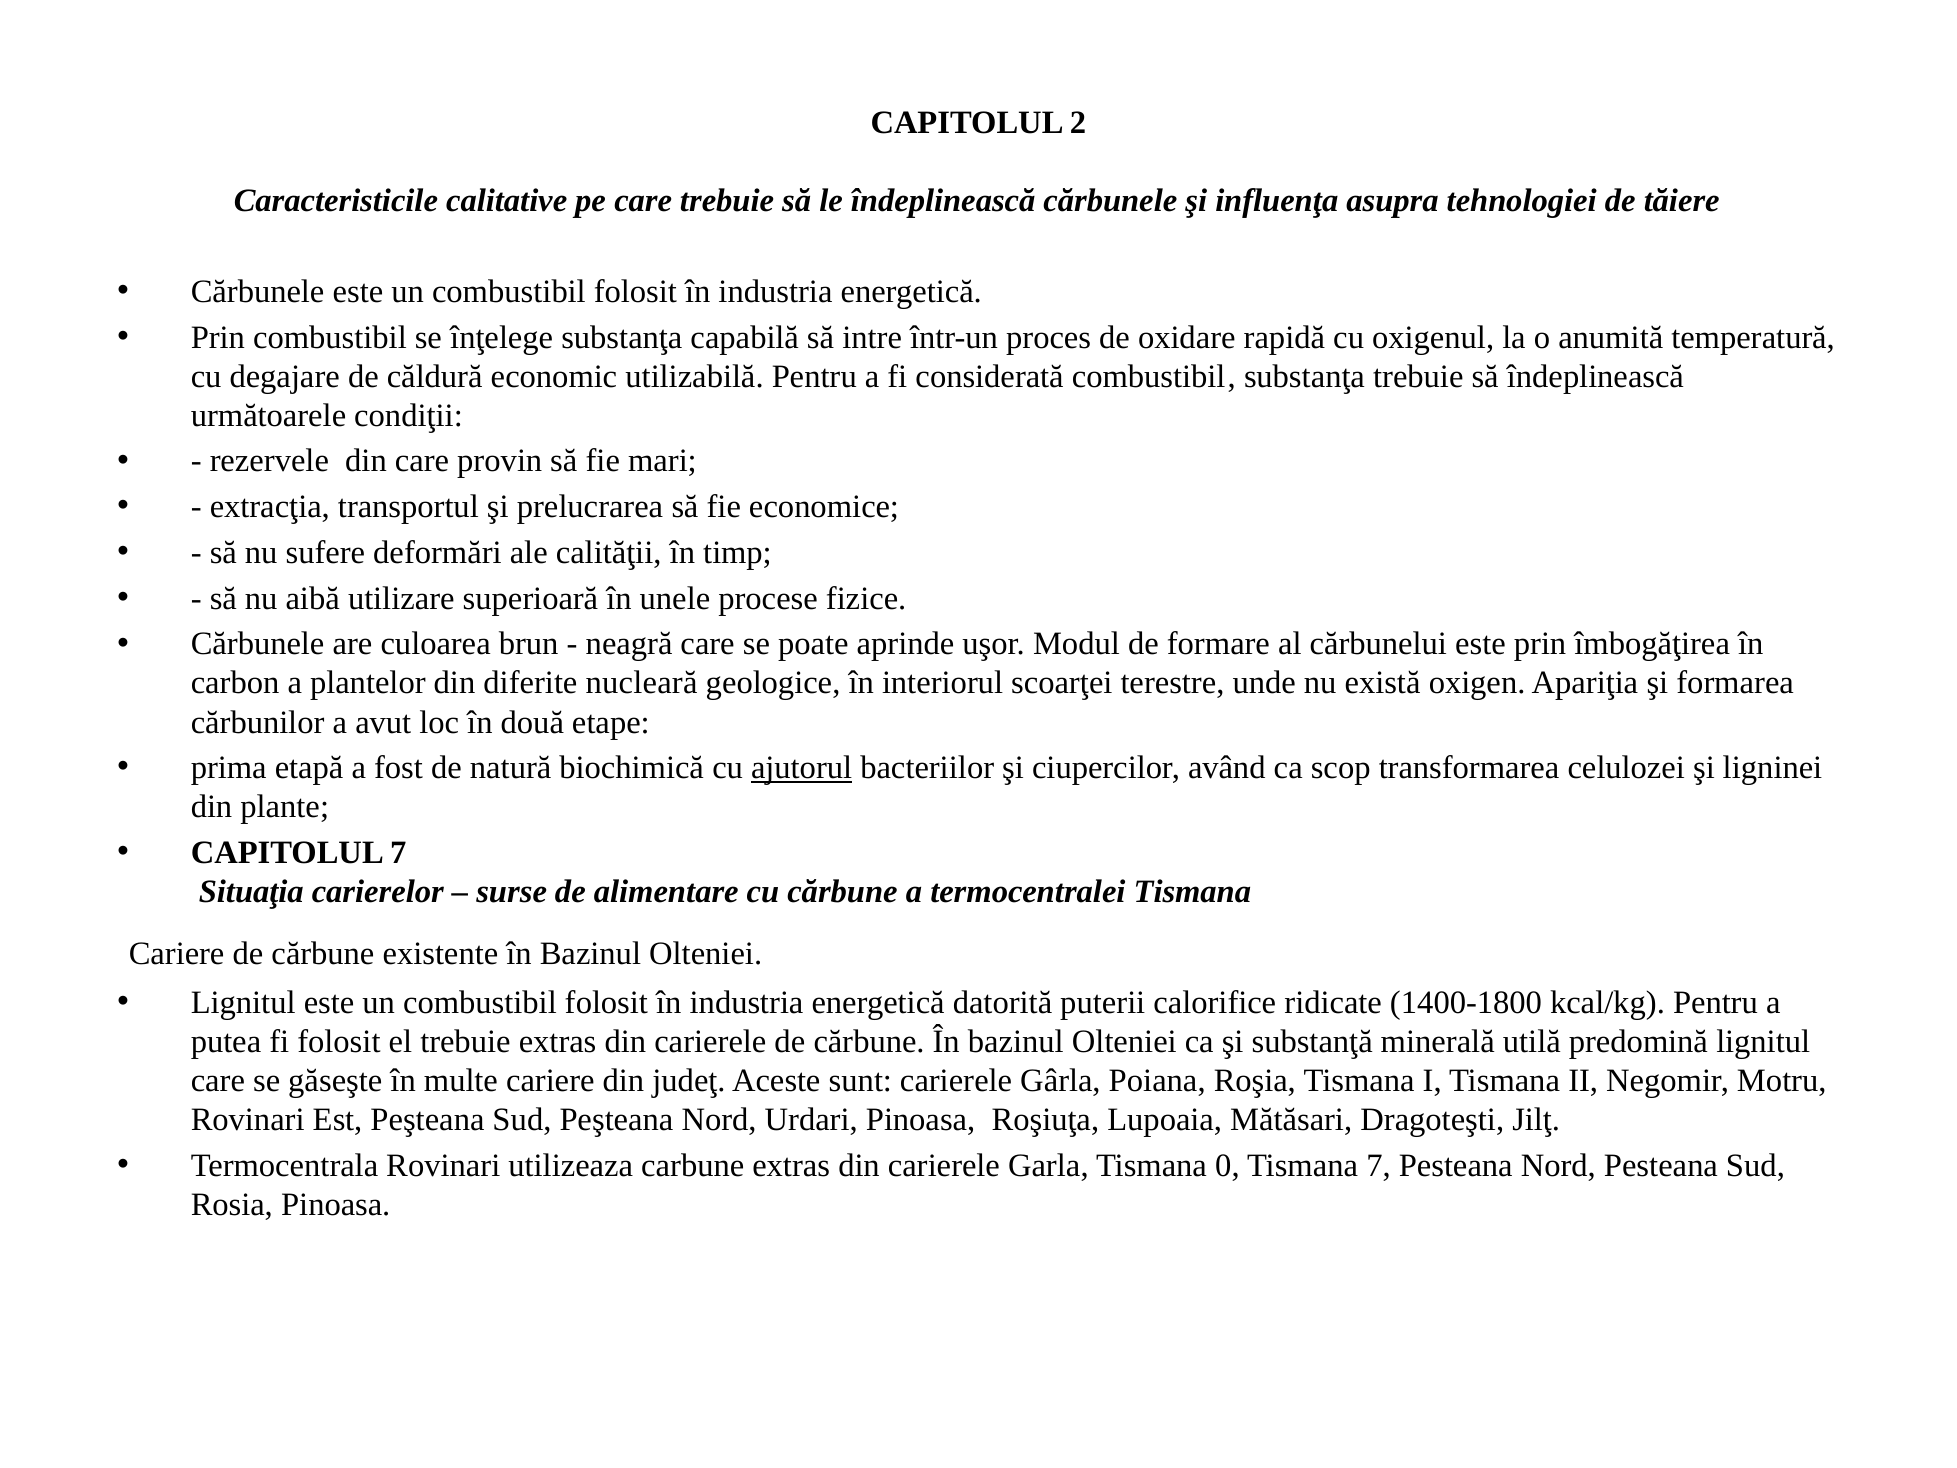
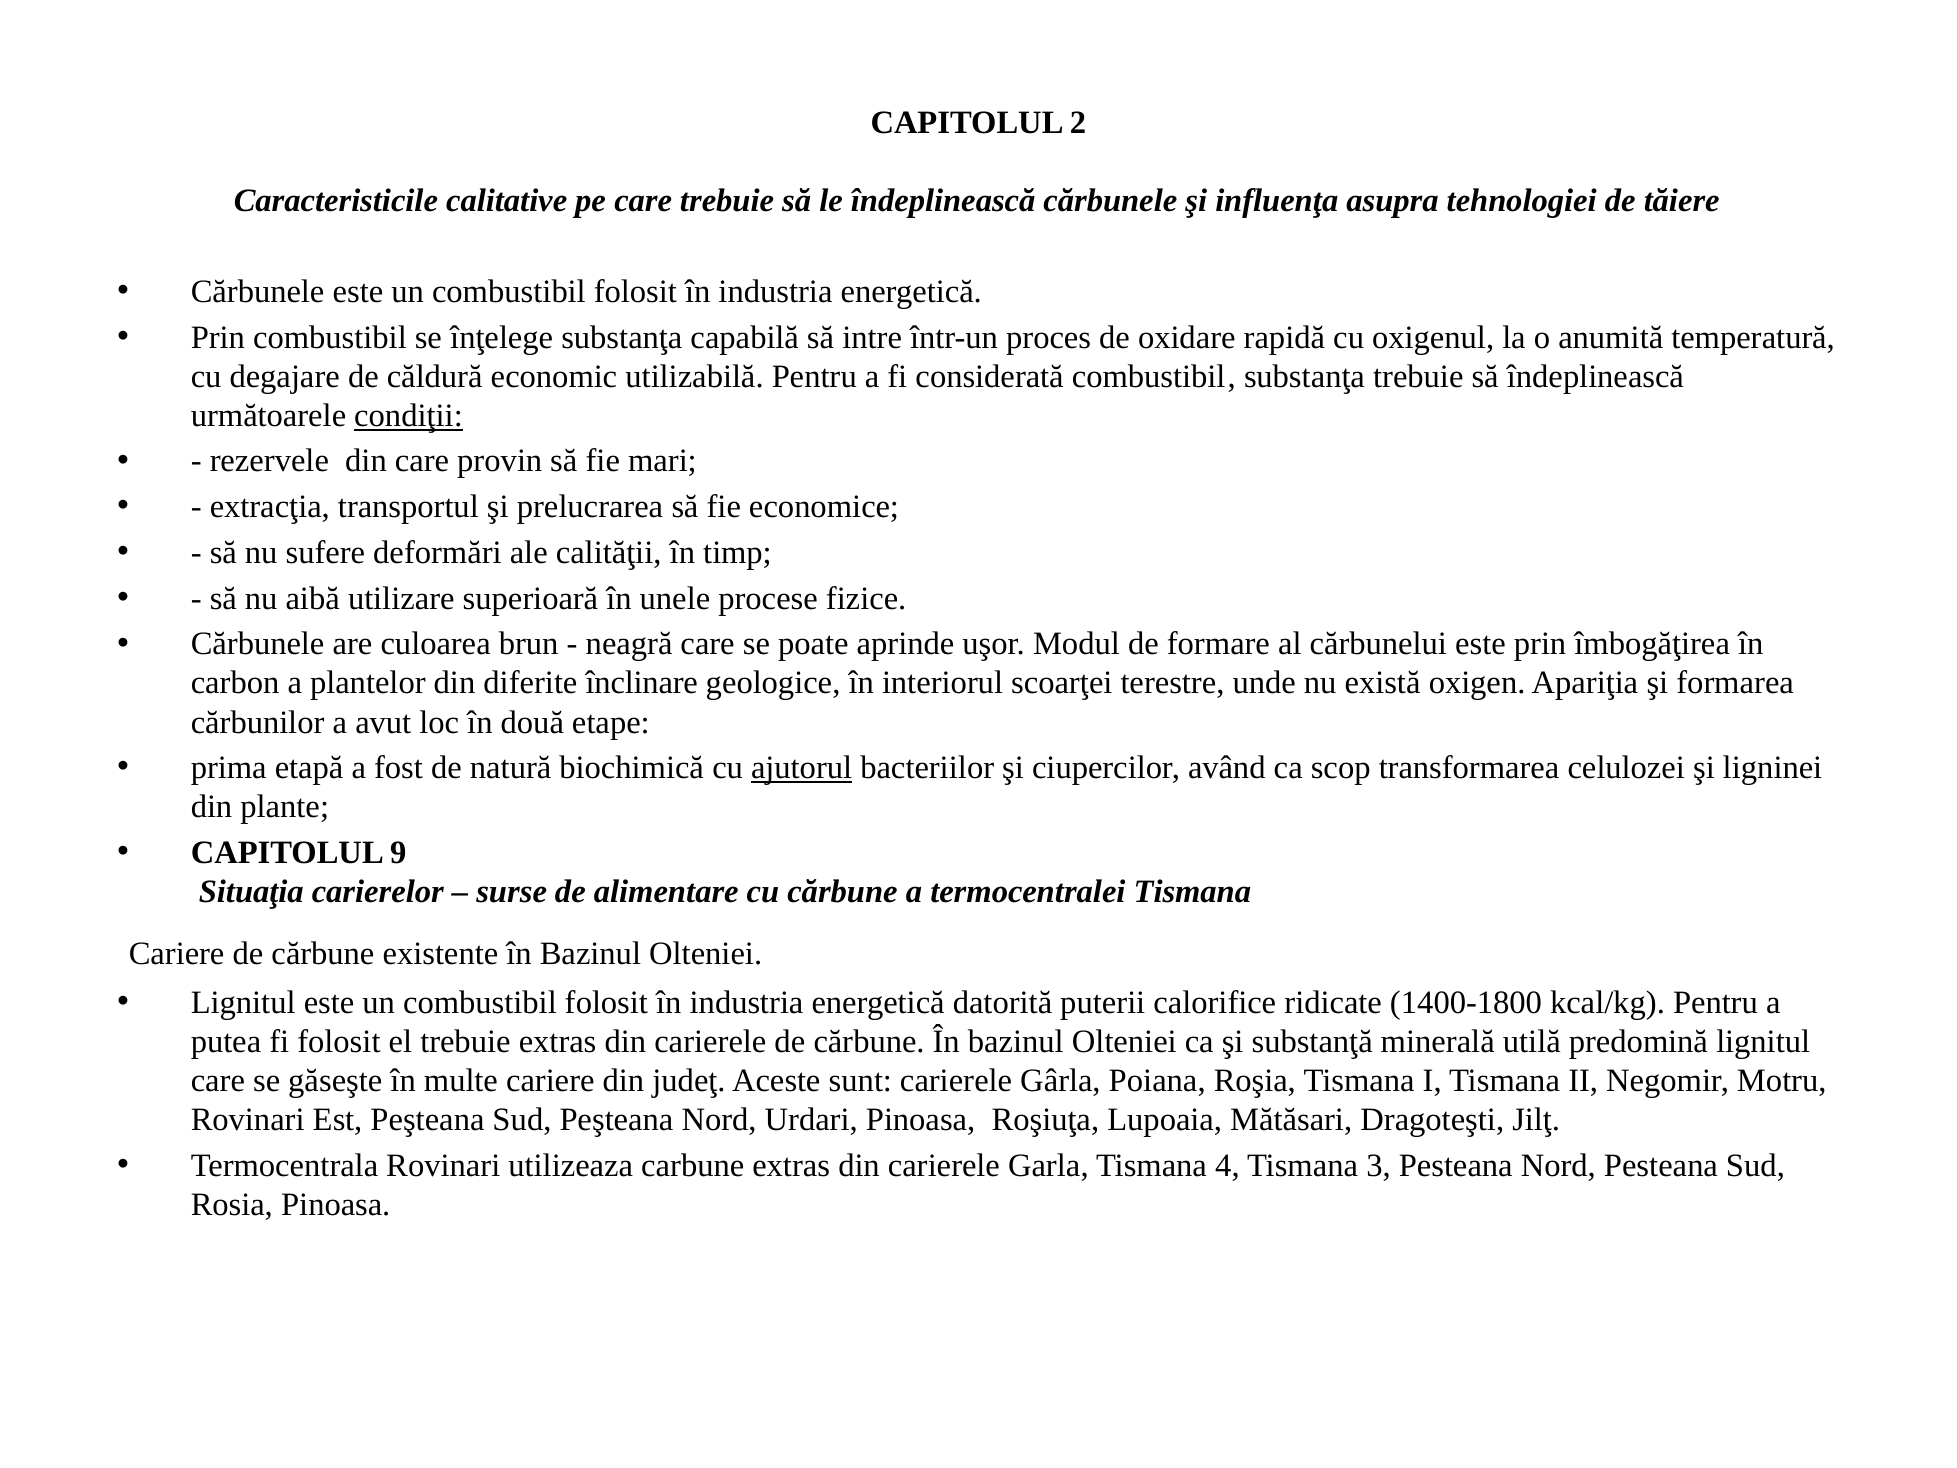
condiţii underline: none -> present
nucleară: nucleară -> înclinare
CAPITOLUL 7: 7 -> 9
0: 0 -> 4
Tismana 7: 7 -> 3
